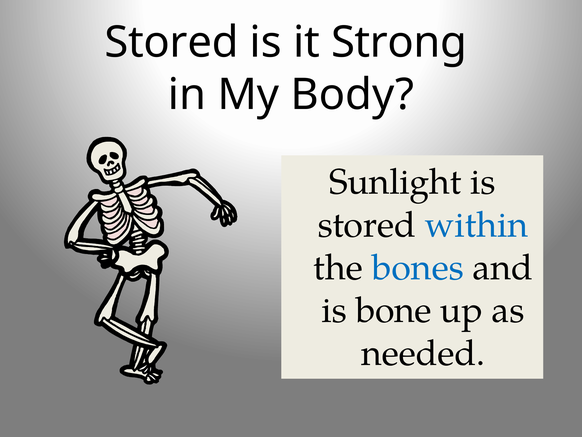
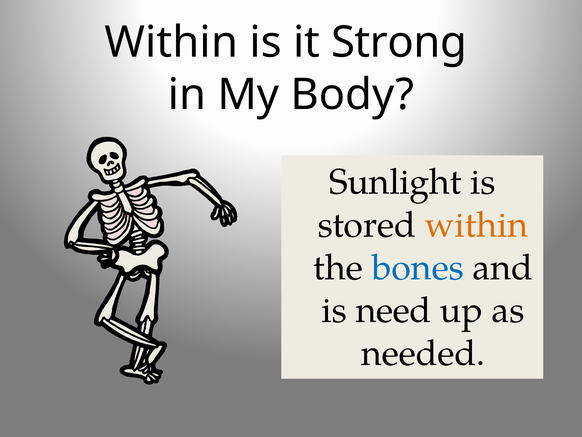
Stored at (171, 42): Stored -> Within
within at (476, 225) colour: blue -> orange
bone: bone -> need
